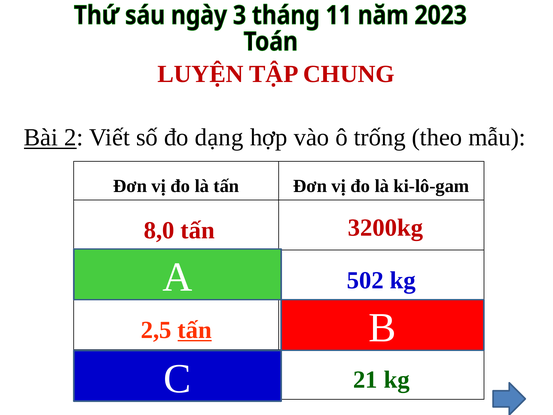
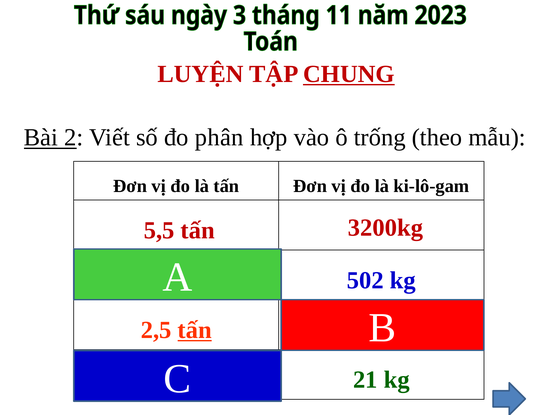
CHUNG underline: none -> present
dạng: dạng -> phân
8,0: 8,0 -> 5,5
